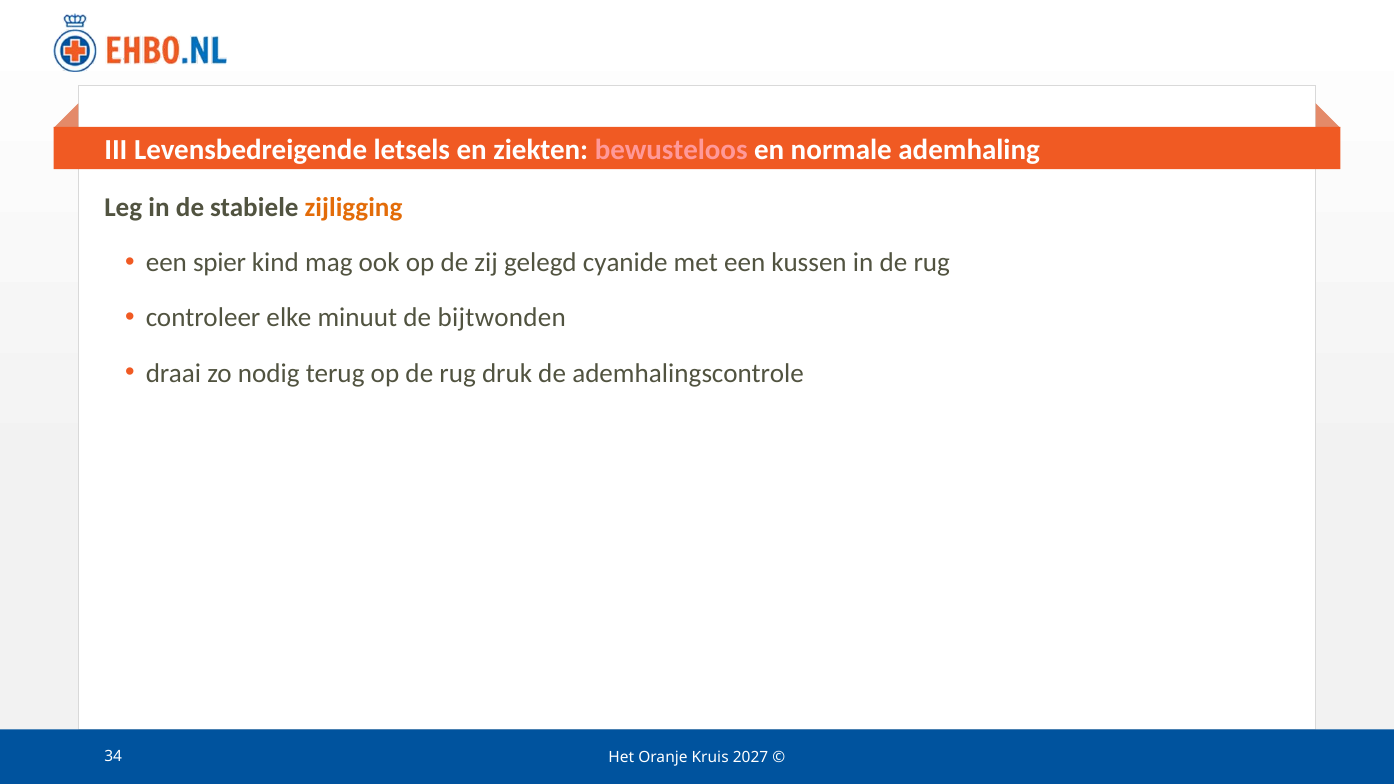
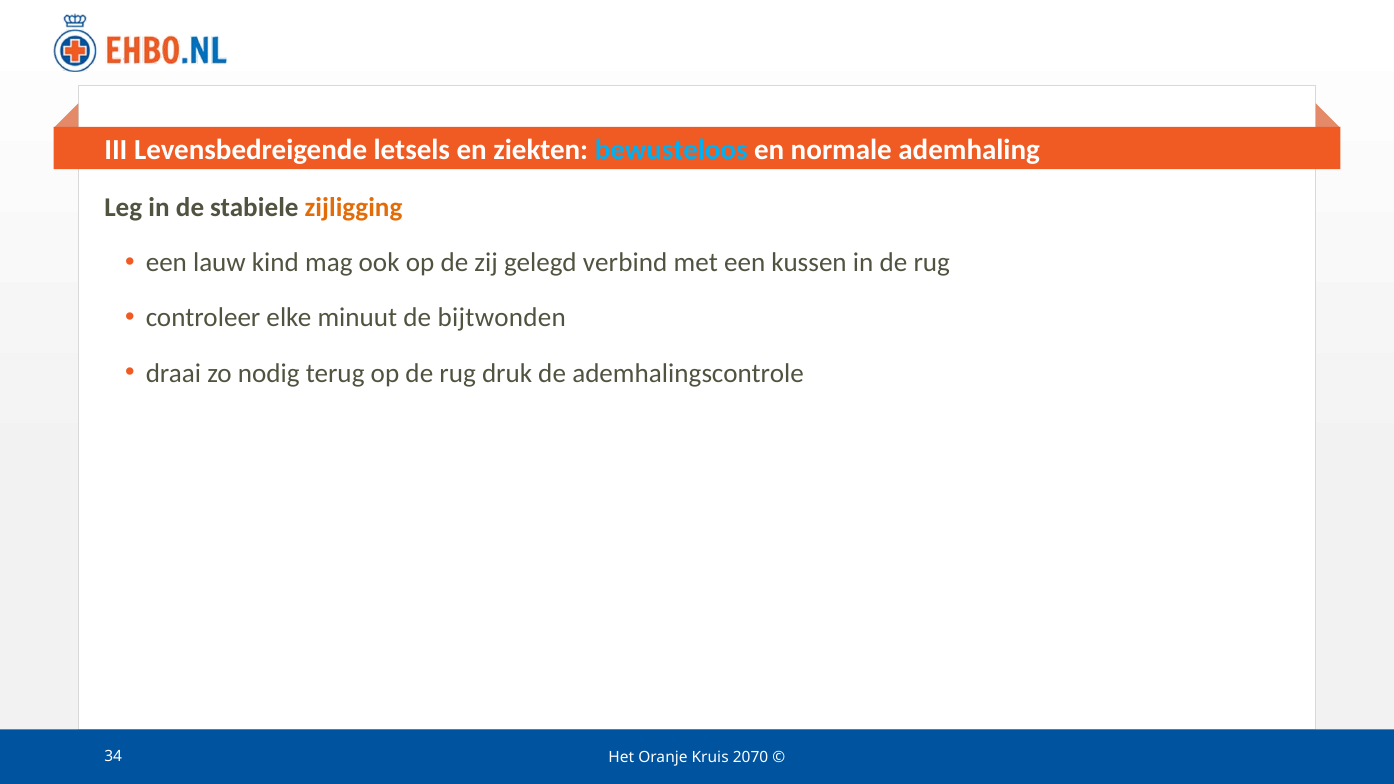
bewusteloos colour: pink -> light blue
spier: spier -> lauw
cyanide: cyanide -> verbind
2027: 2027 -> 2070
